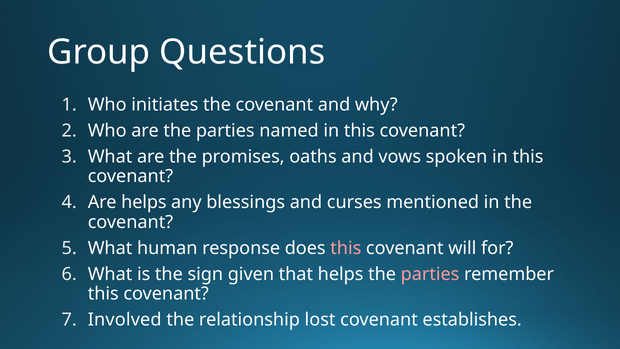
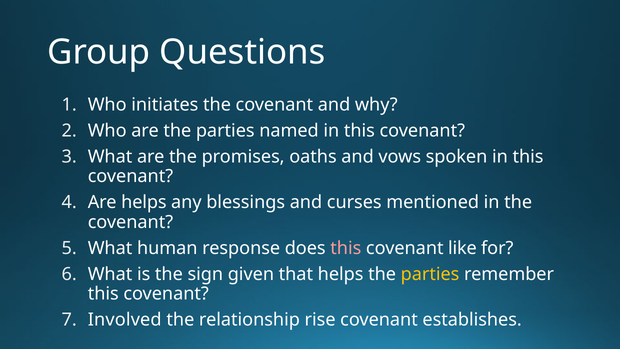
will: will -> like
parties at (430, 274) colour: pink -> yellow
lost: lost -> rise
